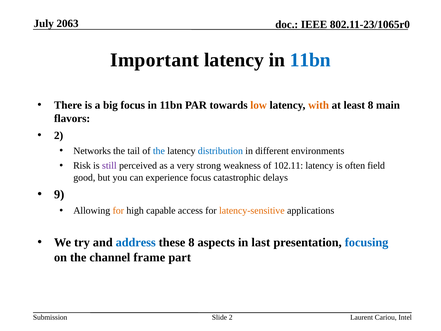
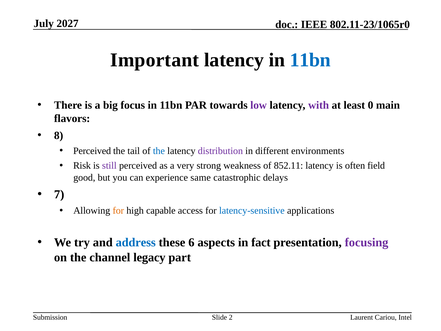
2063: 2063 -> 2027
low colour: orange -> purple
with colour: orange -> purple
least 8: 8 -> 0
2 at (59, 135): 2 -> 8
Networks at (92, 151): Networks -> Perceived
distribution colour: blue -> purple
102.11: 102.11 -> 852.11
experience focus: focus -> same
9: 9 -> 7
latency-sensitive colour: orange -> blue
these 8: 8 -> 6
last: last -> fact
focusing colour: blue -> purple
frame: frame -> legacy
